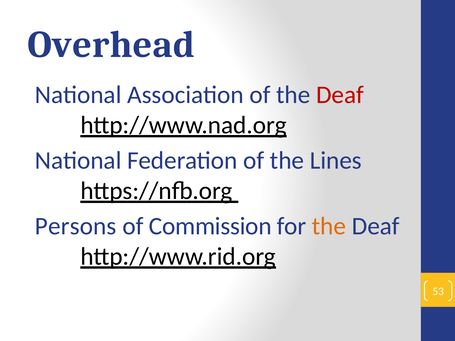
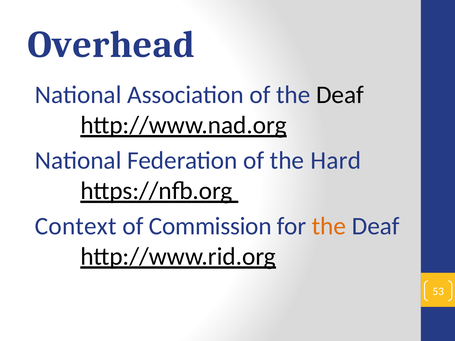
Deaf at (340, 95) colour: red -> black
Lines: Lines -> Hard
Persons: Persons -> Context
